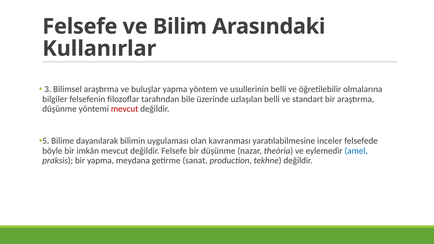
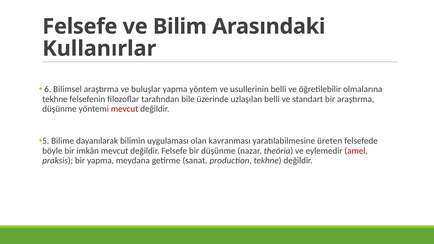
3: 3 -> 6
bilgiler at (55, 99): bilgiler -> tekhne
inceler: inceler -> üreten
amel colour: blue -> red
